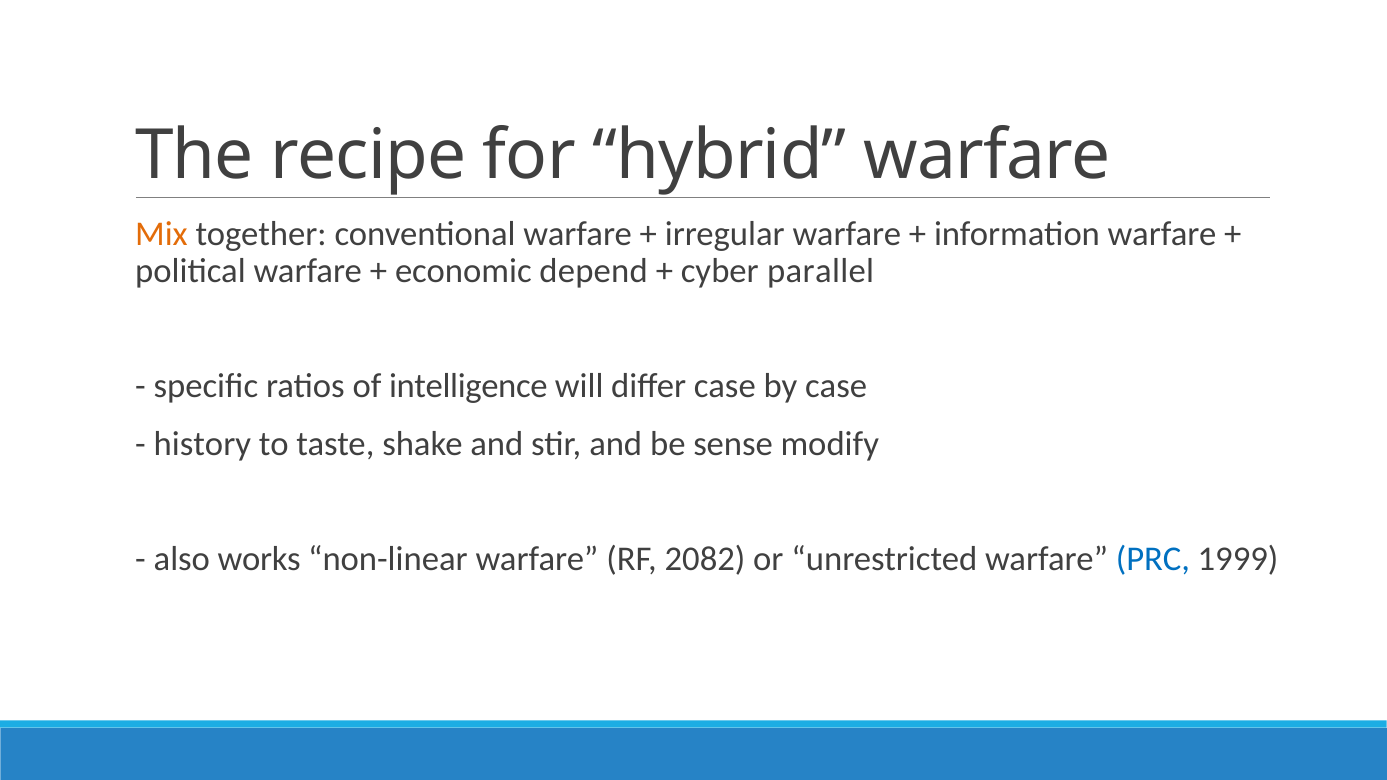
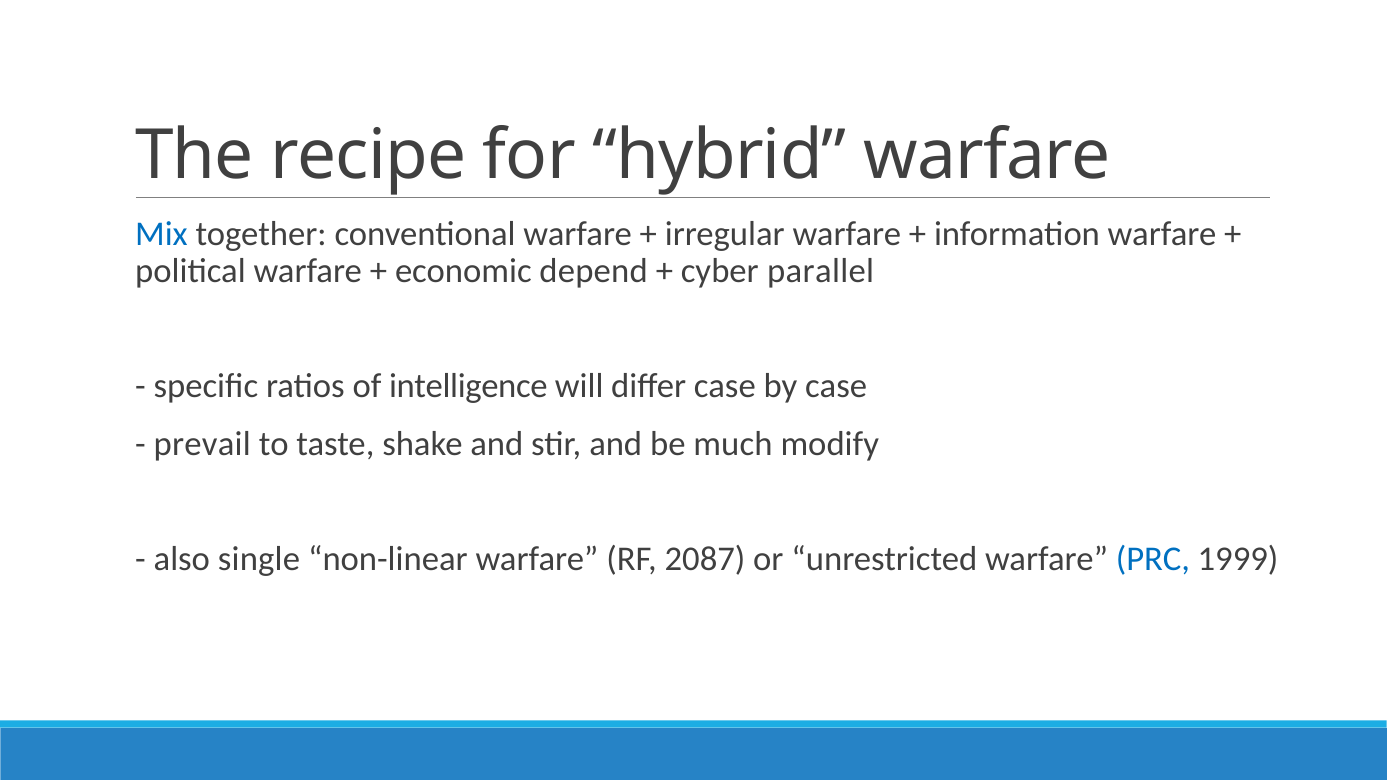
Mix colour: orange -> blue
history: history -> prevail
sense: sense -> much
works: works -> single
2082: 2082 -> 2087
